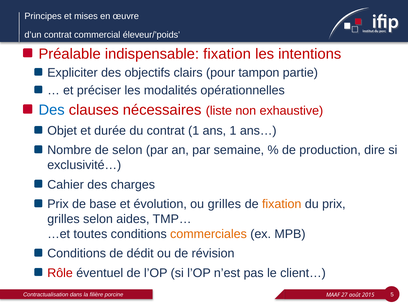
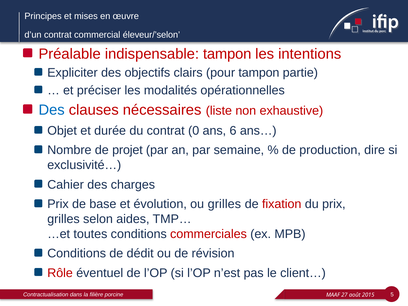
éleveur/’poids: éleveur/’poids -> éleveur/’selon
indispensable fixation: fixation -> tampon
contrat 1: 1 -> 0
ans 1: 1 -> 6
de selon: selon -> projet
fixation at (282, 204) colour: orange -> red
commerciales colour: orange -> red
